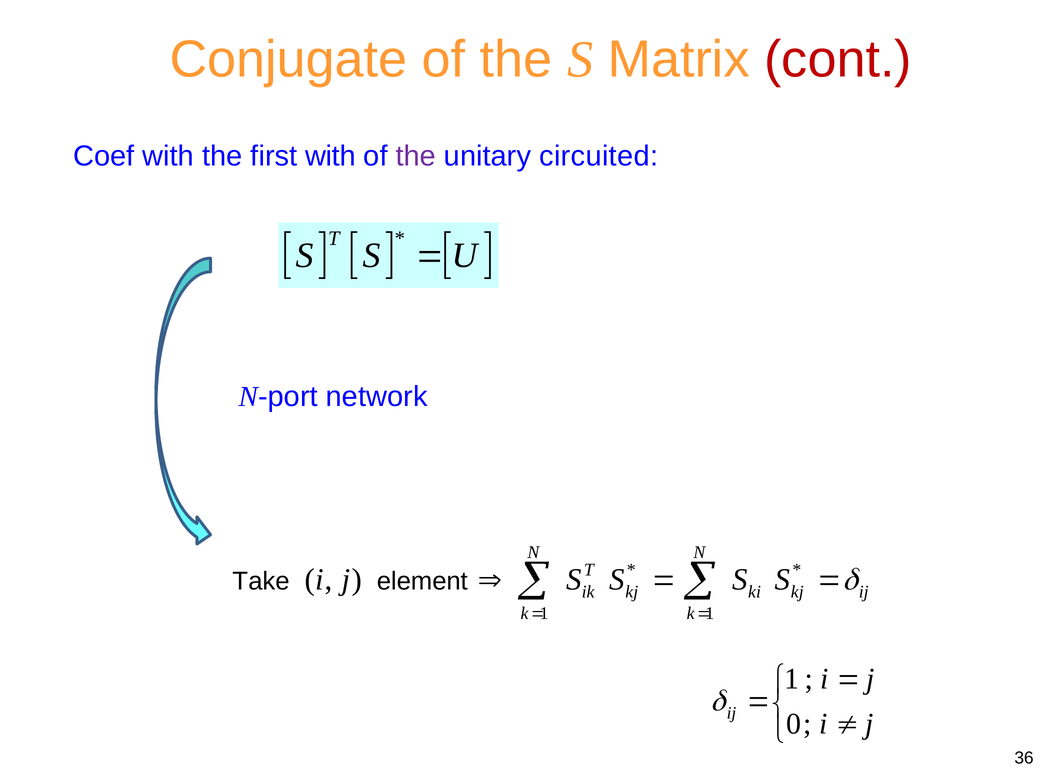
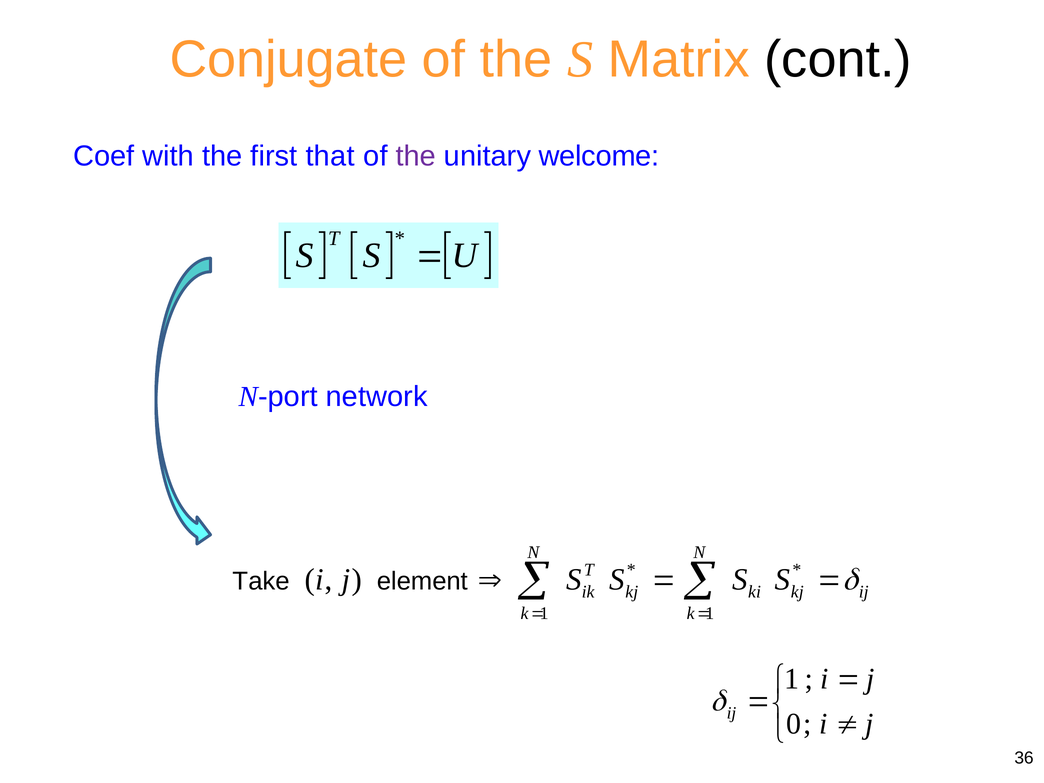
cont colour: red -> black
first with: with -> that
circuited: circuited -> welcome
